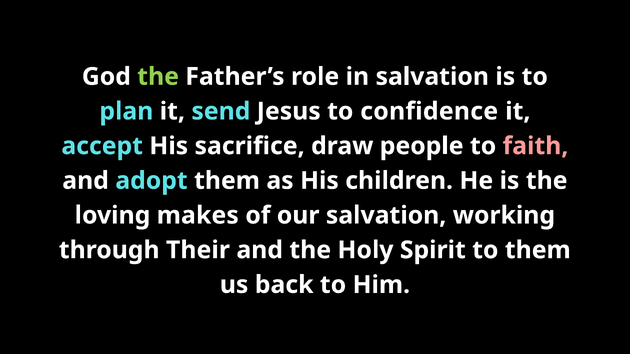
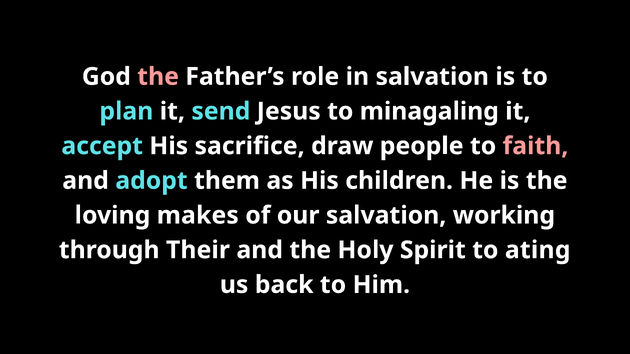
the at (158, 77) colour: light green -> pink
confidence: confidence -> minagaling
to them: them -> ating
